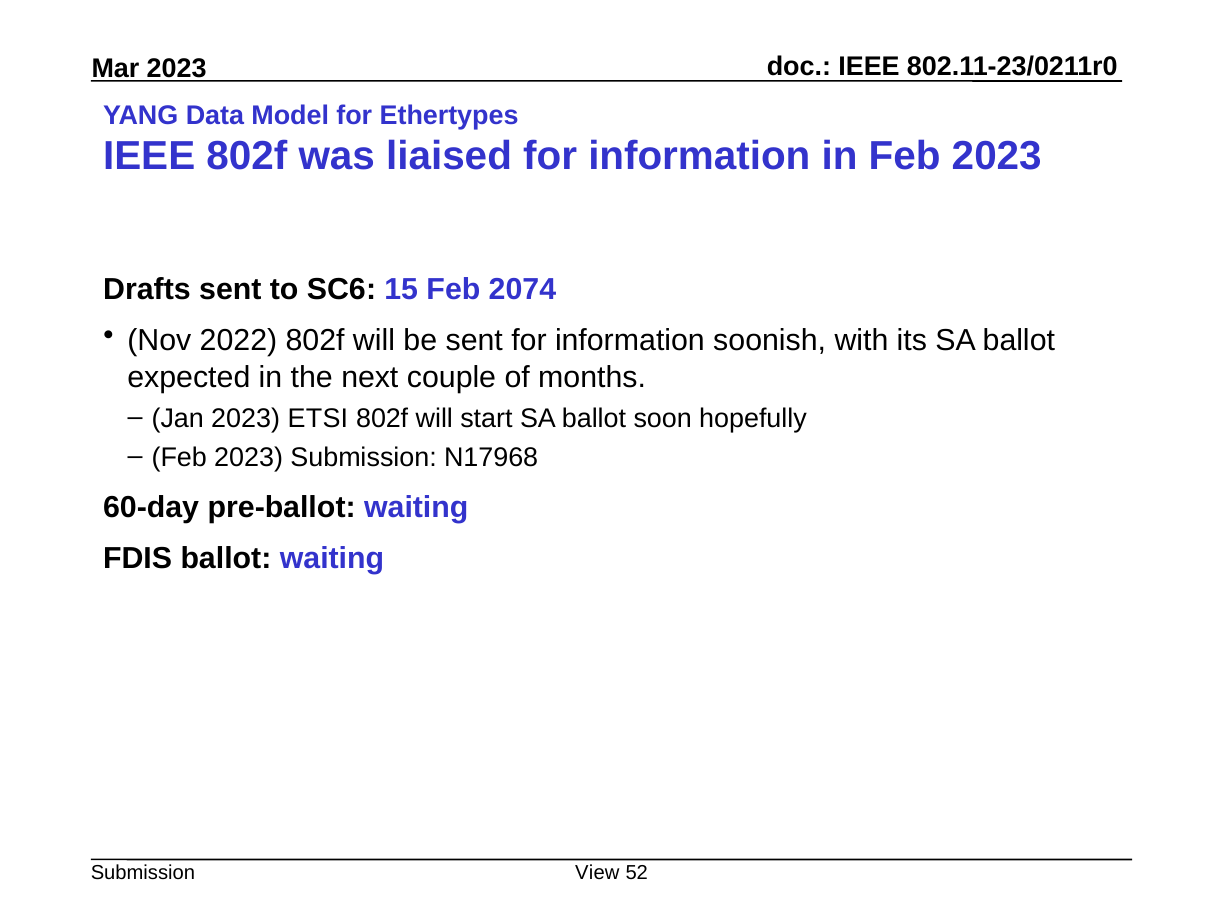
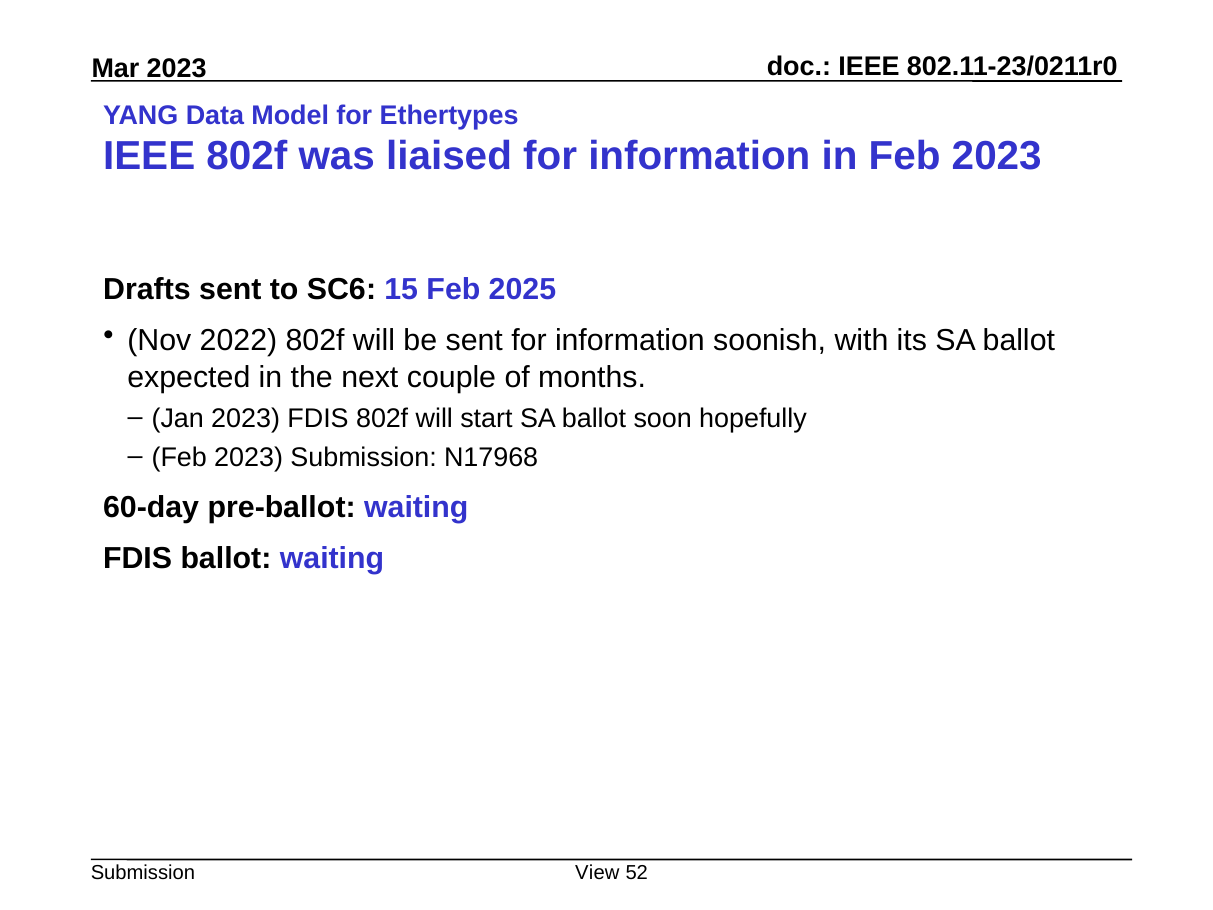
2074: 2074 -> 2025
2023 ETSI: ETSI -> FDIS
